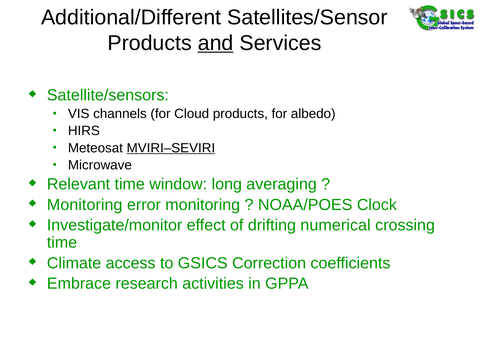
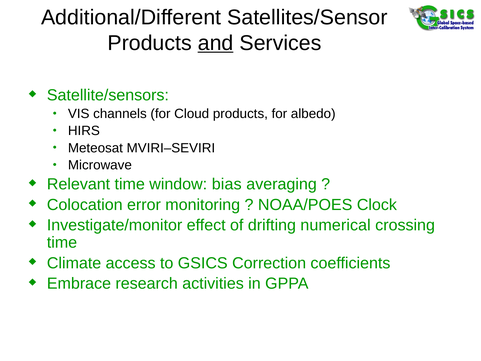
MVIRI–SEVIRI underline: present -> none
long: long -> bias
Monitoring at (85, 205): Monitoring -> Colocation
